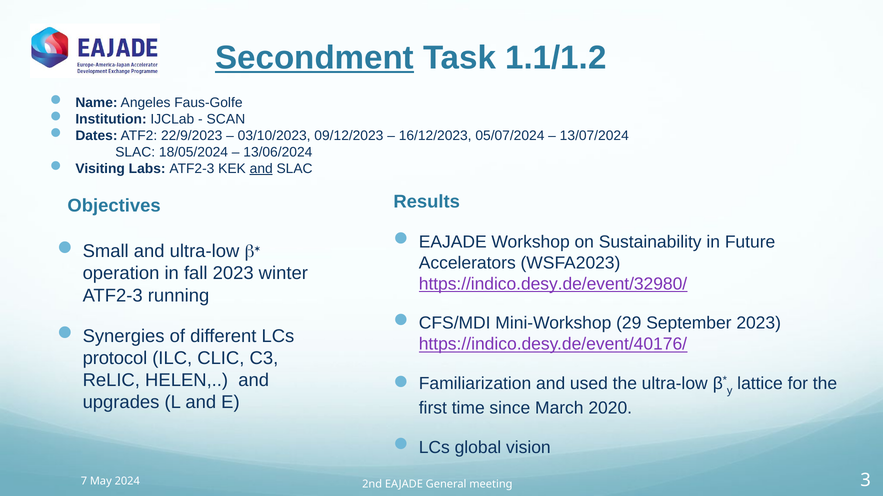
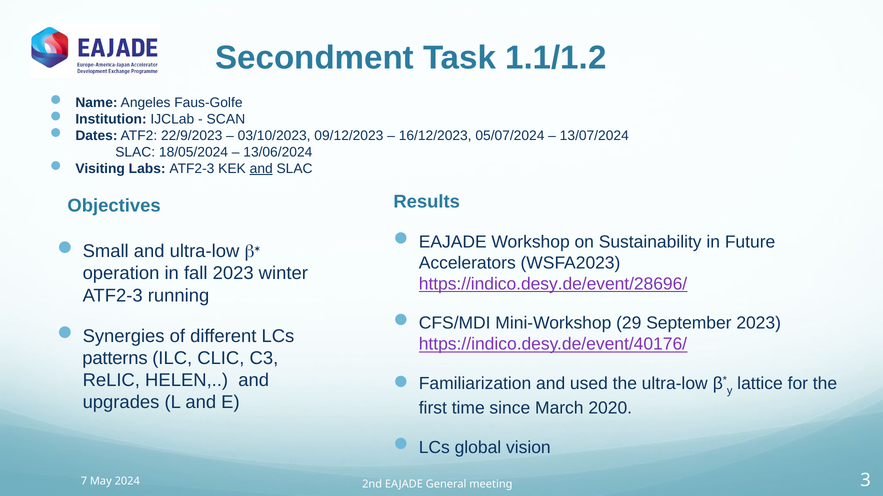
Secondment underline: present -> none
https://indico.desy.de/event/32980/: https://indico.desy.de/event/32980/ -> https://indico.desy.de/event/28696/
protocol: protocol -> patterns
